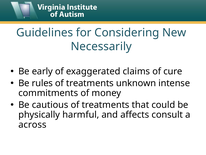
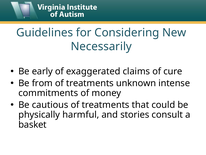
rules: rules -> from
affects: affects -> stories
across: across -> basket
